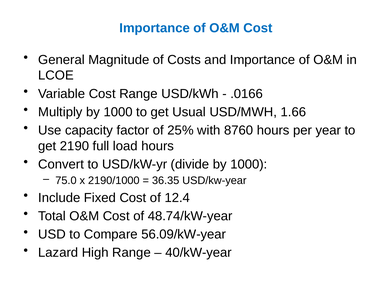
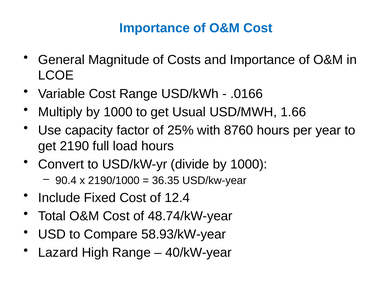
75.0: 75.0 -> 90.4
56.09/kW-year: 56.09/kW-year -> 58.93/kW-year
